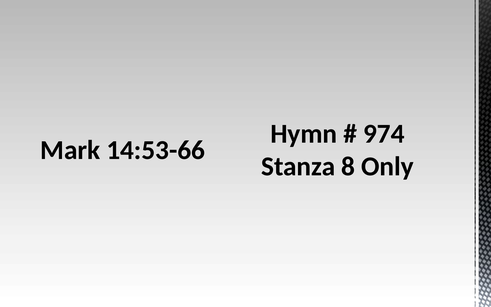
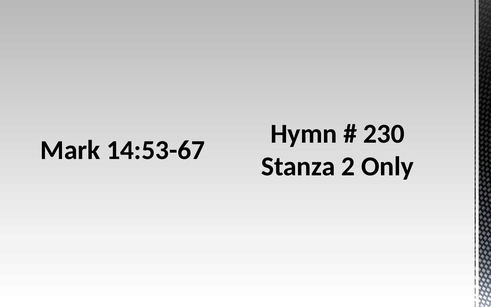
974: 974 -> 230
14:53-66: 14:53-66 -> 14:53-67
8: 8 -> 2
